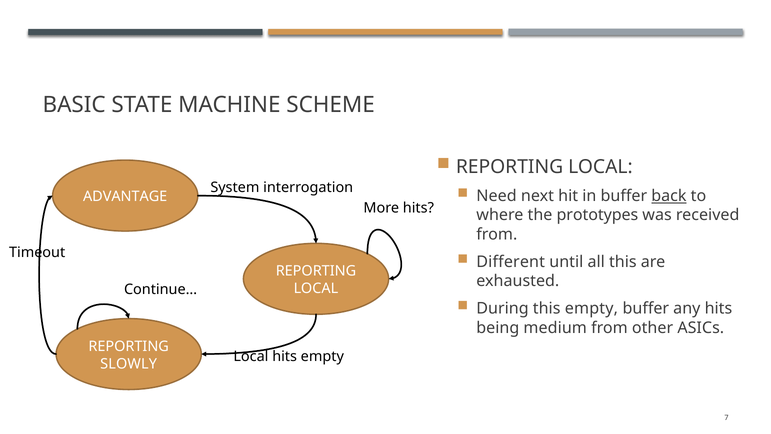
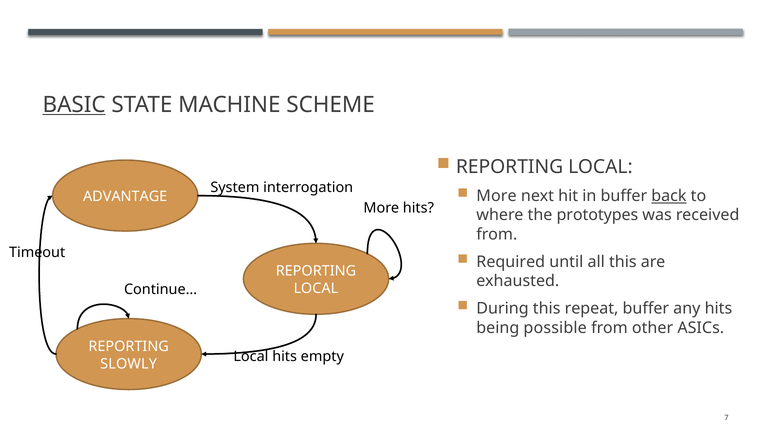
BASIC underline: none -> present
Need at (497, 196): Need -> More
Different: Different -> Required
this empty: empty -> repeat
medium: medium -> possible
